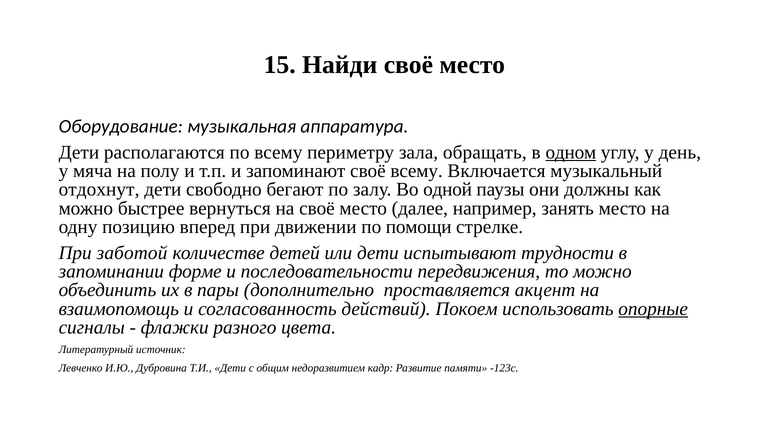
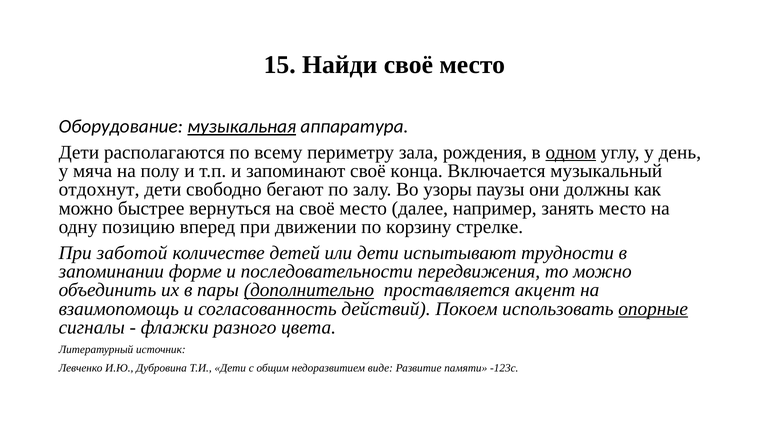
музыкальная underline: none -> present
обращать: обращать -> рождения
своё всему: всему -> конца
одной: одной -> узоры
помощи: помощи -> корзину
дополнительно underline: none -> present
кадр: кадр -> виде
